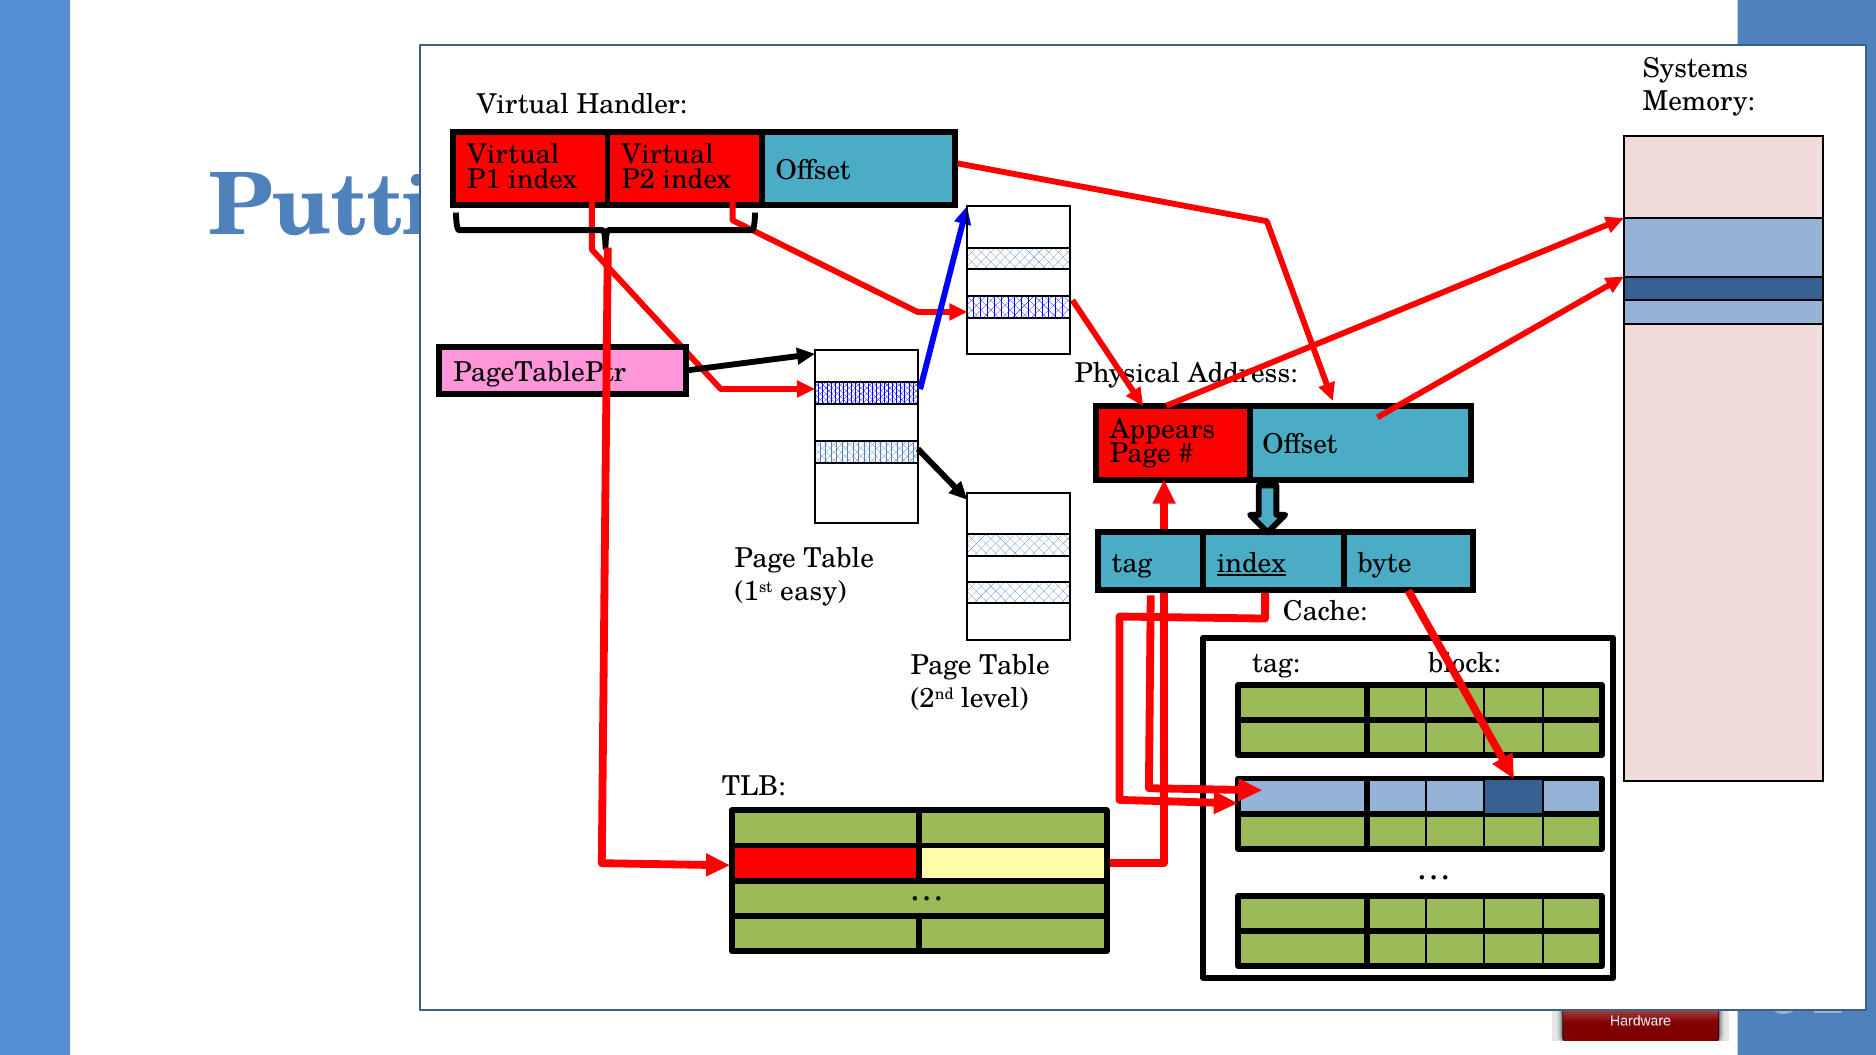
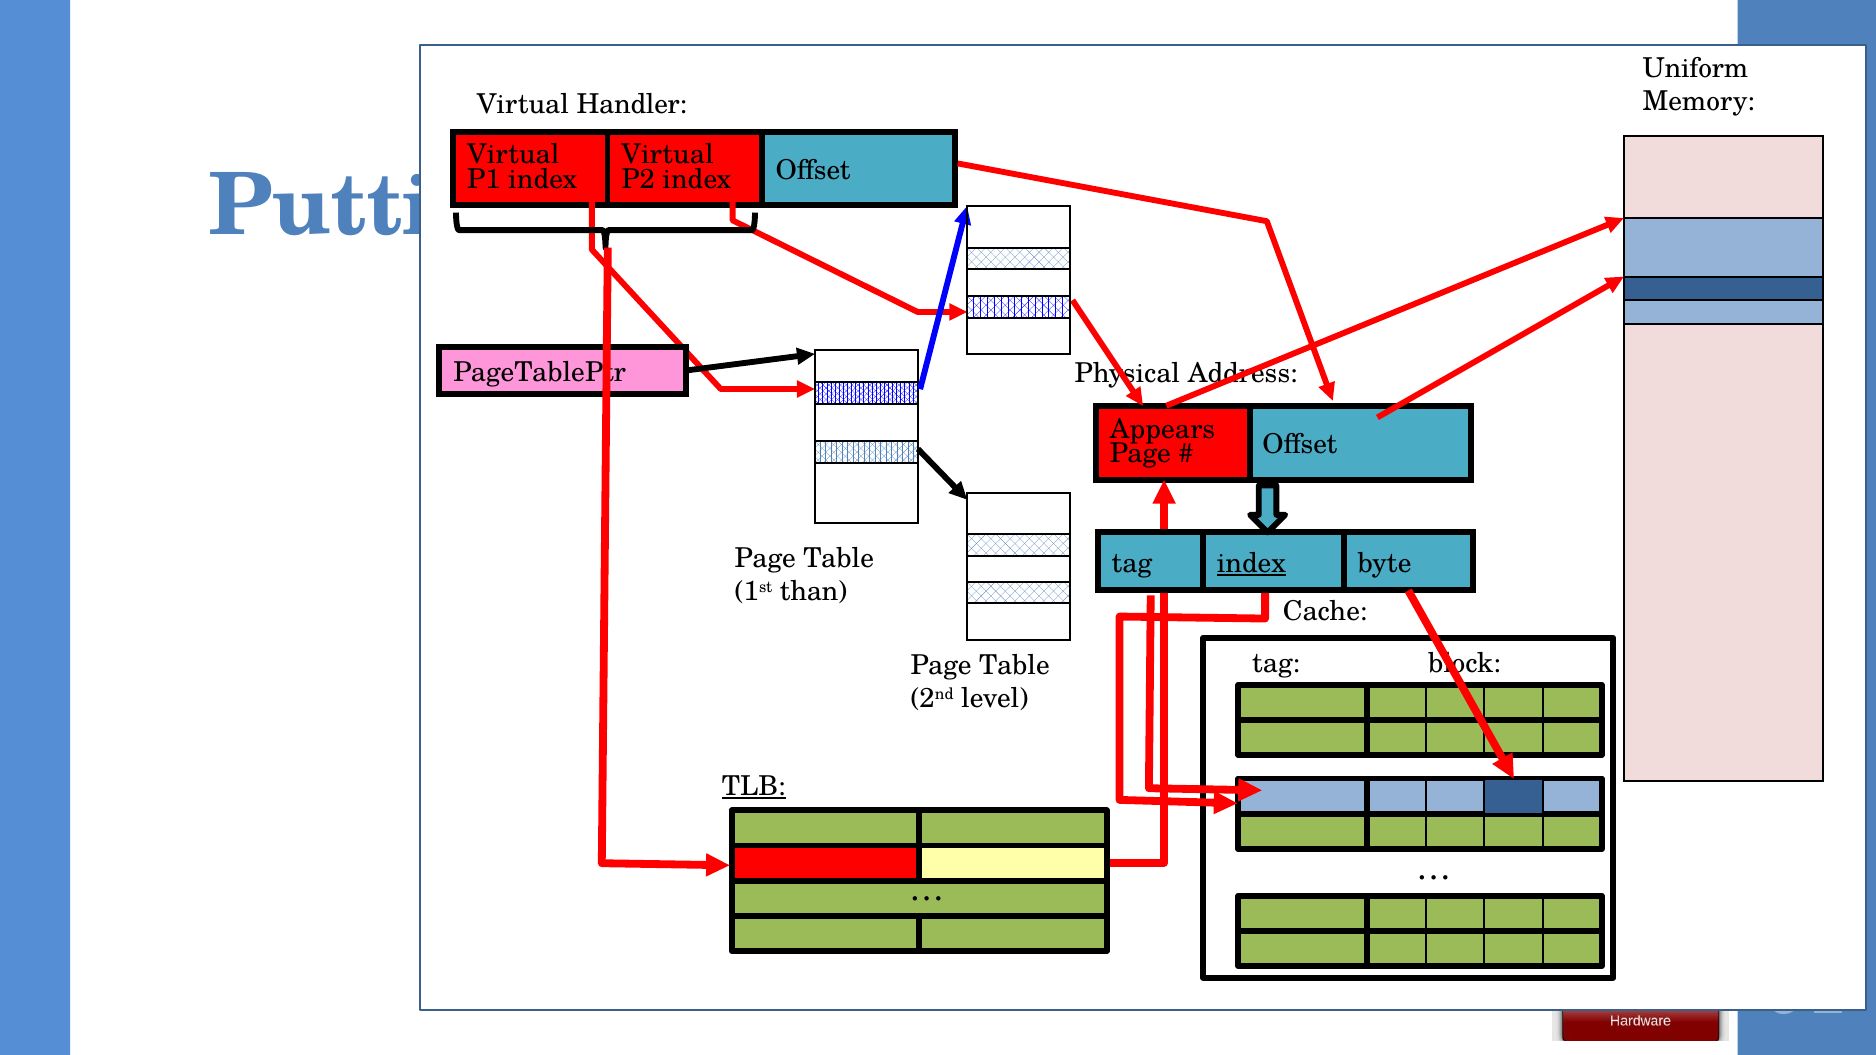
Systems: Systems -> Uniform
easy: easy -> than
TLB underline: none -> present
